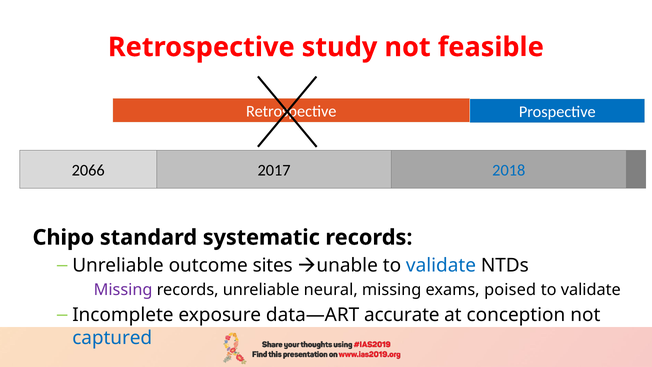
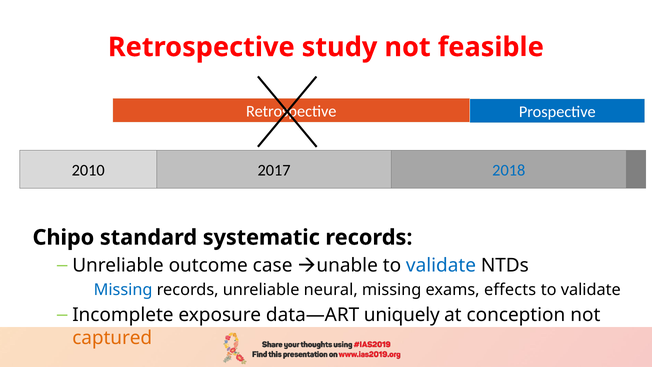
2066: 2066 -> 2010
sites: sites -> case
Missing at (123, 290) colour: purple -> blue
poised: poised -> effects
accurate: accurate -> uniquely
captured colour: blue -> orange
